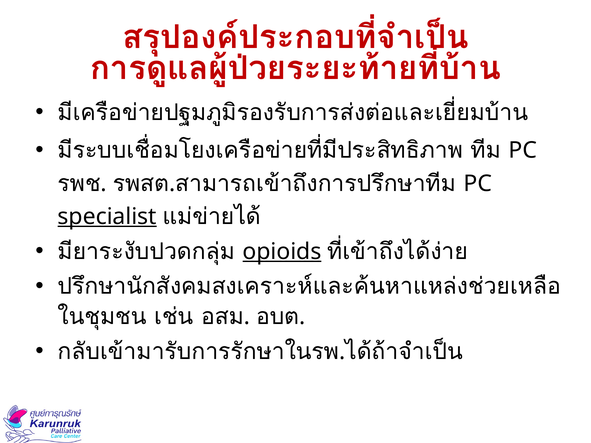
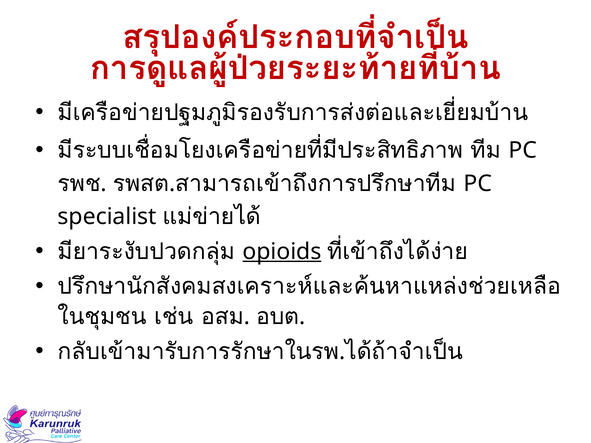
specialist underline: present -> none
